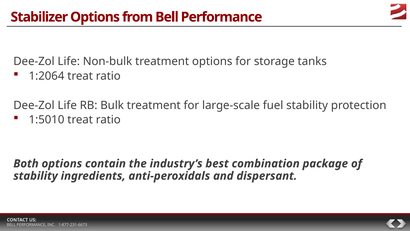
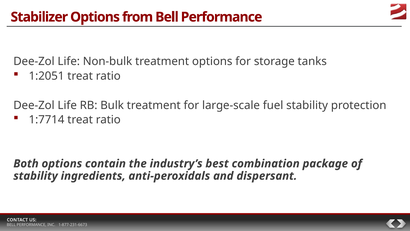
1:2064: 1:2064 -> 1:2051
1:5010: 1:5010 -> 1:7714
